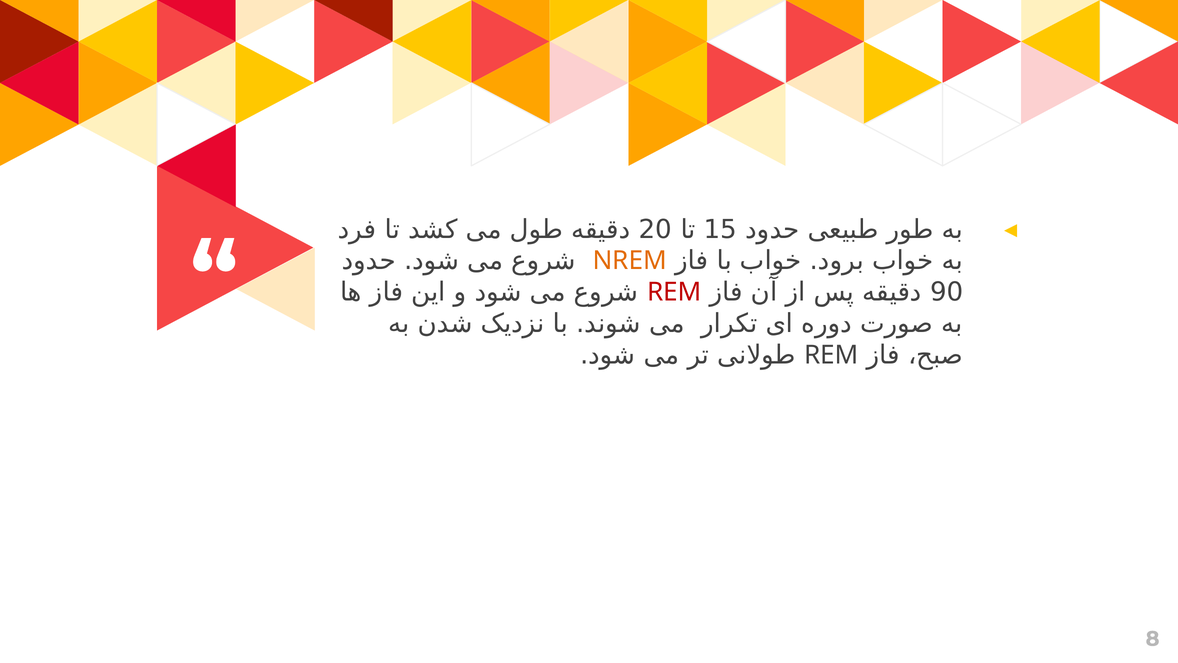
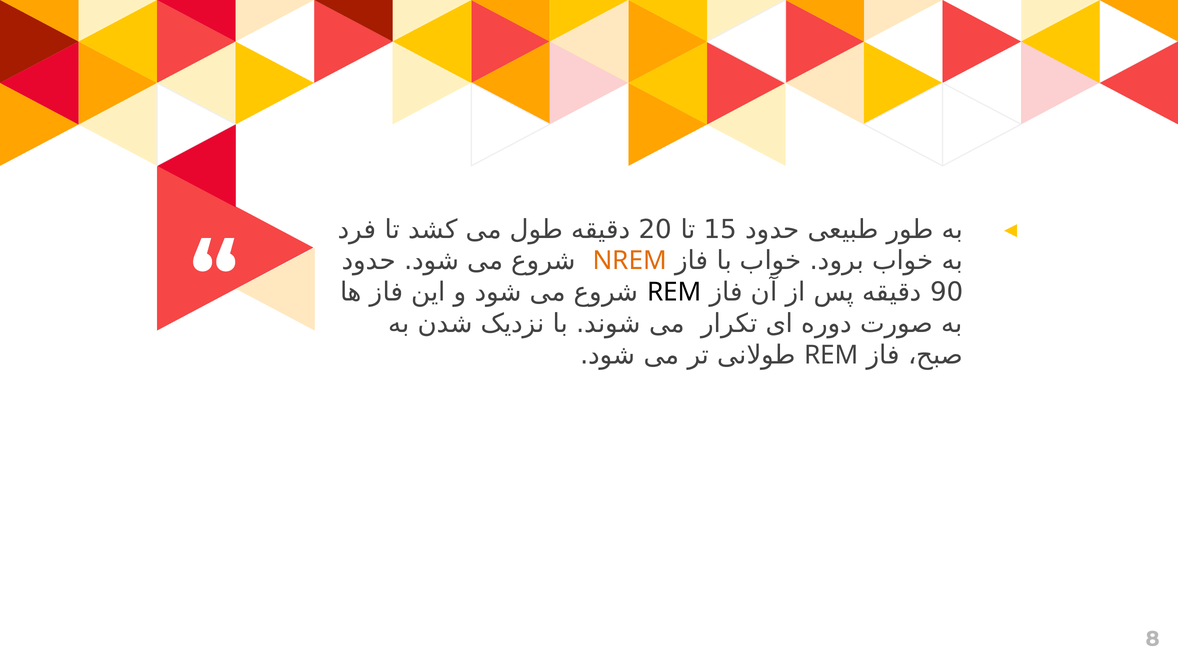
REM at (674, 292) colour: red -> black
